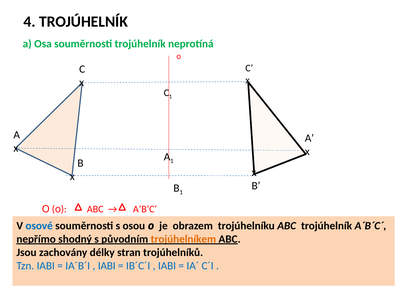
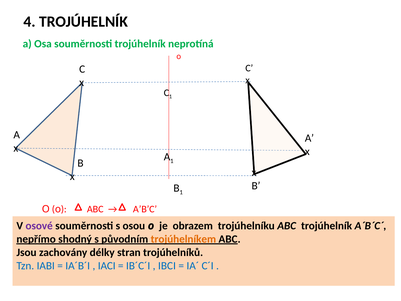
osové colour: blue -> purple
IABI at (107, 266): IABI -> IACI
IABI at (167, 266): IABI -> IBCI
